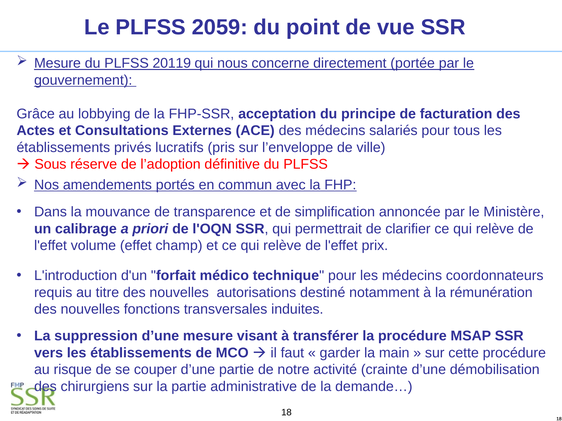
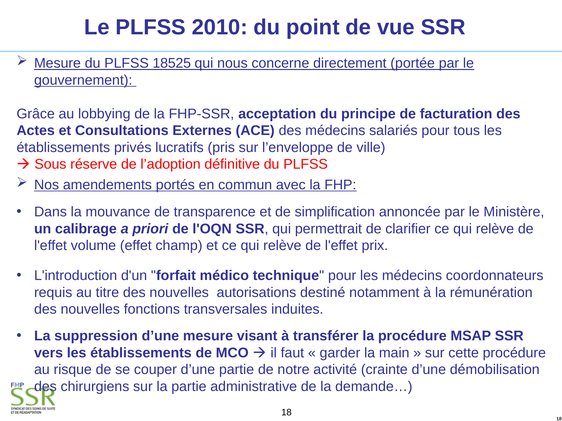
2059: 2059 -> 2010
20119: 20119 -> 18525
